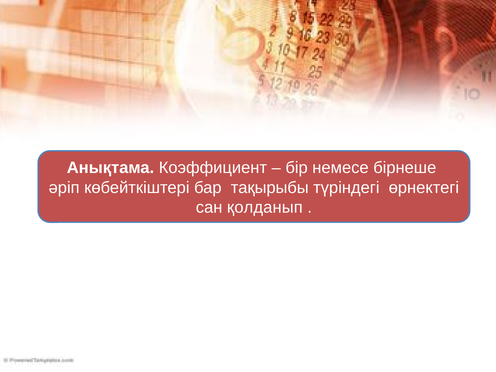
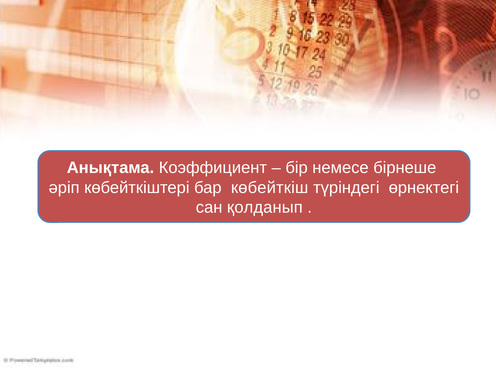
тақырыбы: тақырыбы -> көбейткіш
